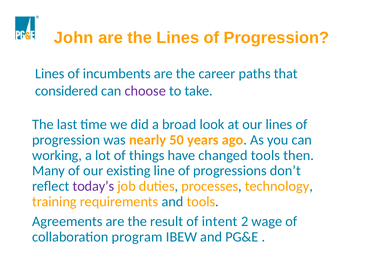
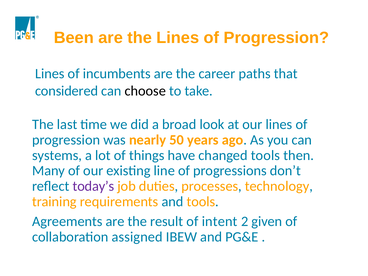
John: John -> Been
choose colour: purple -> black
working: working -> systems
wage: wage -> given
program: program -> assigned
